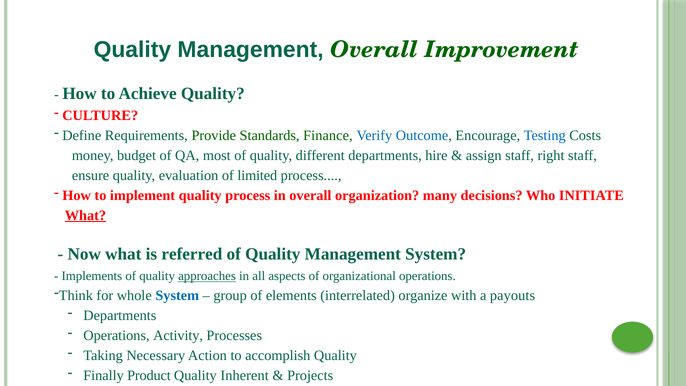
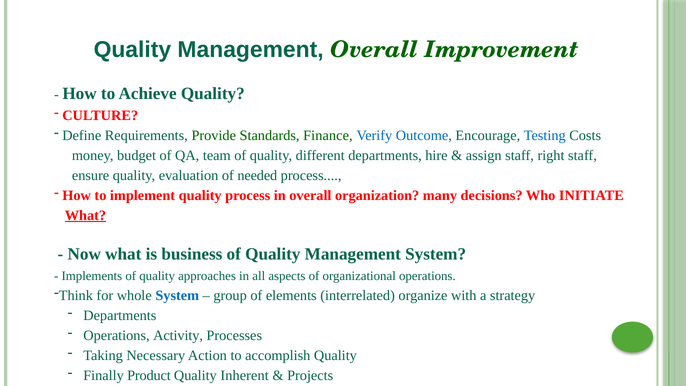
most: most -> team
limited: limited -> needed
referred: referred -> business
approaches underline: present -> none
payouts: payouts -> strategy
